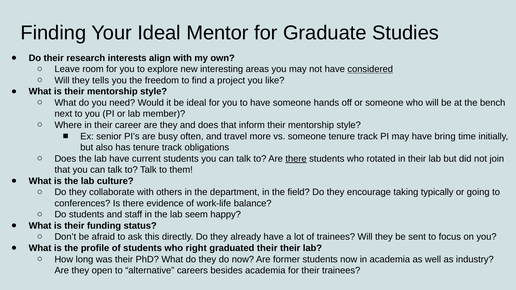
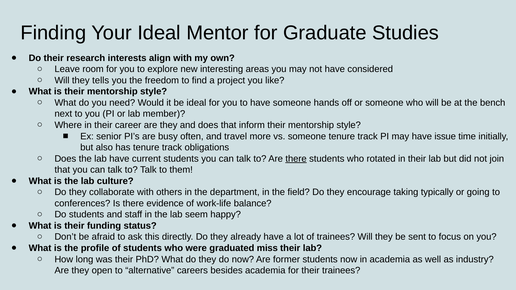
considered underline: present -> none
bring: bring -> issue
right: right -> were
graduated their: their -> miss
